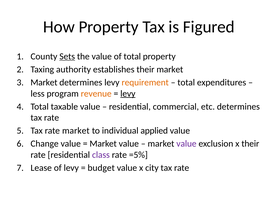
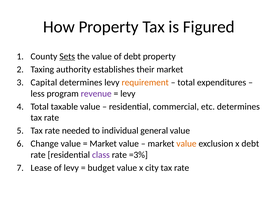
of total: total -> debt
Market at (44, 82): Market -> Capital
revenue colour: orange -> purple
levy at (128, 93) underline: present -> none
rate market: market -> needed
applied: applied -> general
value at (186, 143) colour: purple -> orange
x their: their -> debt
=5%: =5% -> =3%
